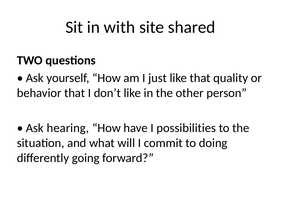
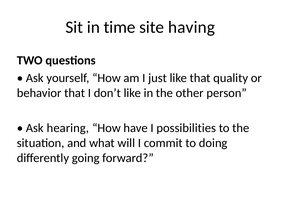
with: with -> time
shared: shared -> having
